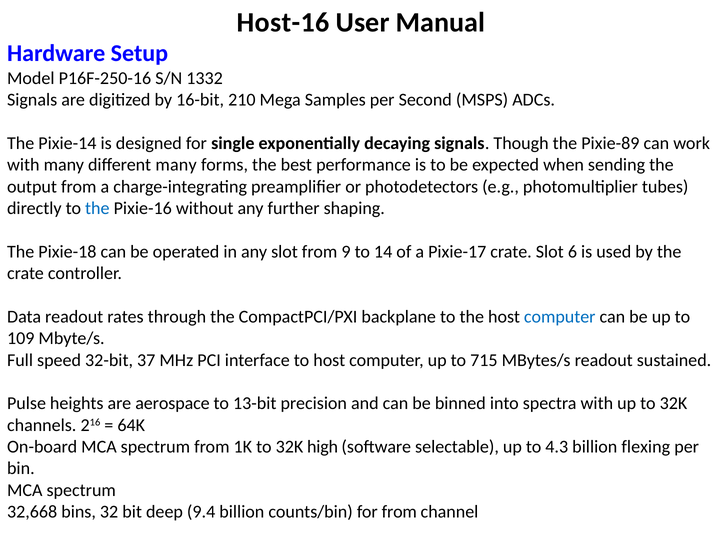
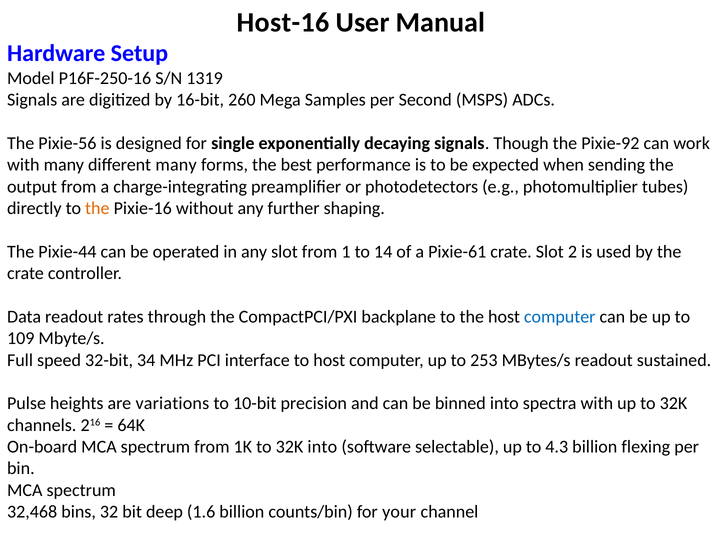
1332: 1332 -> 1319
210: 210 -> 260
Pixie-14: Pixie-14 -> Pixie-56
Pixie-89: Pixie-89 -> Pixie-92
the at (97, 208) colour: blue -> orange
Pixie-18: Pixie-18 -> Pixie-44
9: 9 -> 1
Pixie-17: Pixie-17 -> Pixie-61
6: 6 -> 2
37: 37 -> 34
715: 715 -> 253
aerospace: aerospace -> variations
13-bit: 13-bit -> 10-bit
32K high: high -> into
32,668: 32,668 -> 32,468
9.4: 9.4 -> 1.6
for from: from -> your
